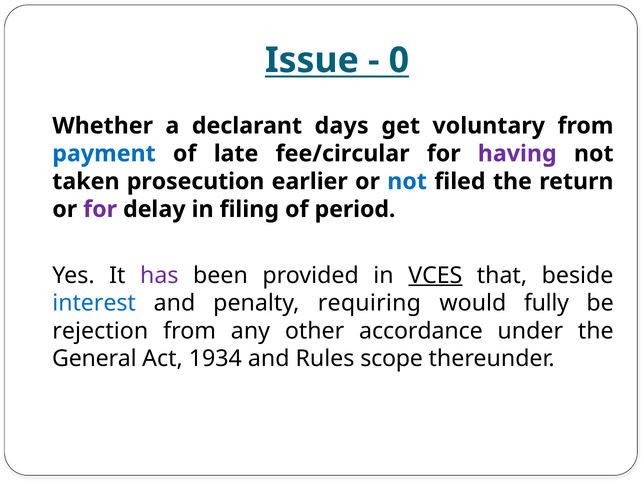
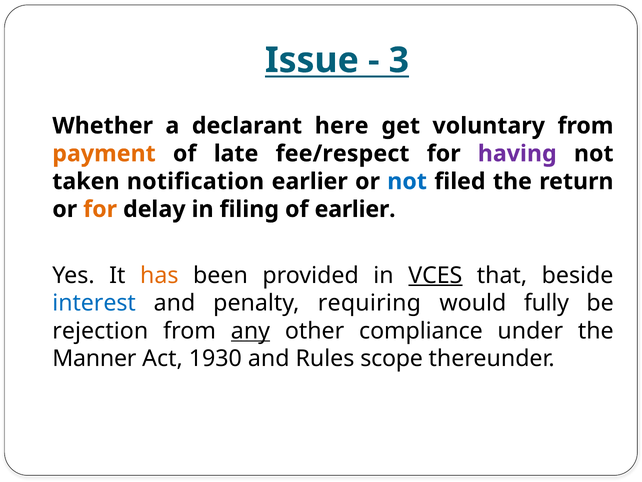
0: 0 -> 3
days: days -> here
payment colour: blue -> orange
fee/circular: fee/circular -> fee/respect
prosecution: prosecution -> notification
for at (100, 209) colour: purple -> orange
of period: period -> earlier
has colour: purple -> orange
any underline: none -> present
accordance: accordance -> compliance
General: General -> Manner
1934: 1934 -> 1930
